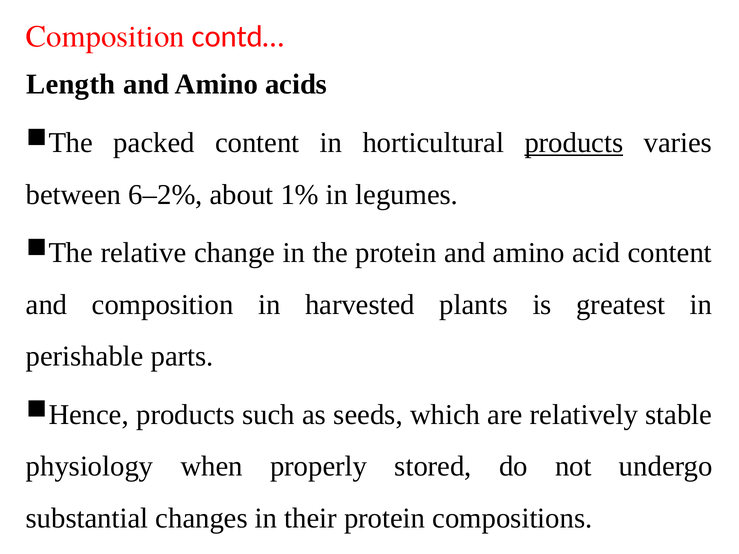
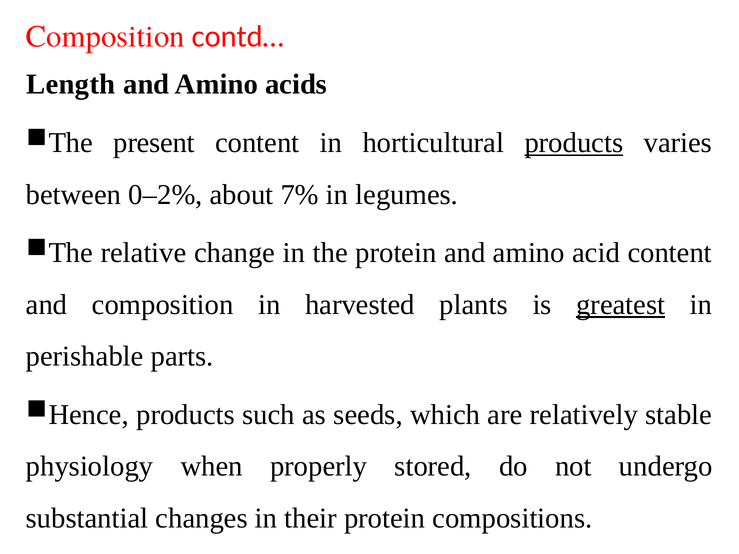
packed: packed -> present
6–2%: 6–2% -> 0–2%
1%: 1% -> 7%
greatest underline: none -> present
